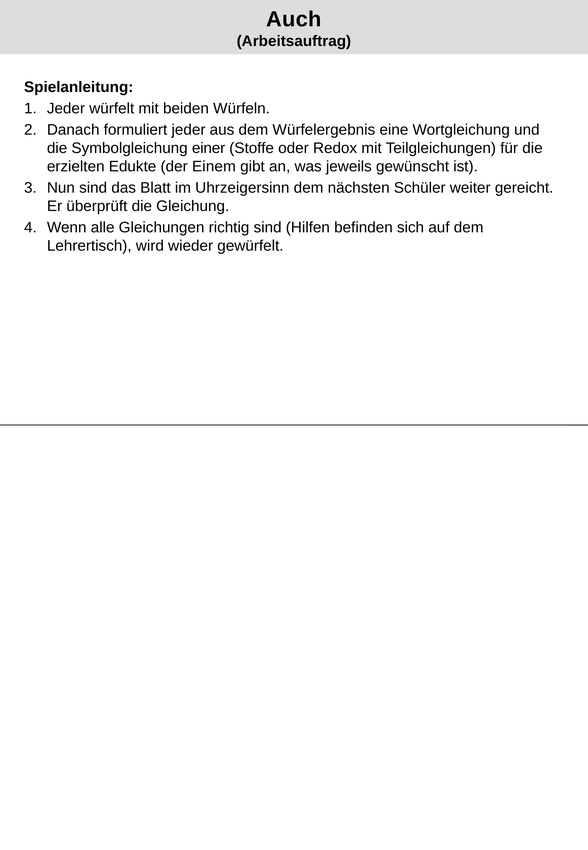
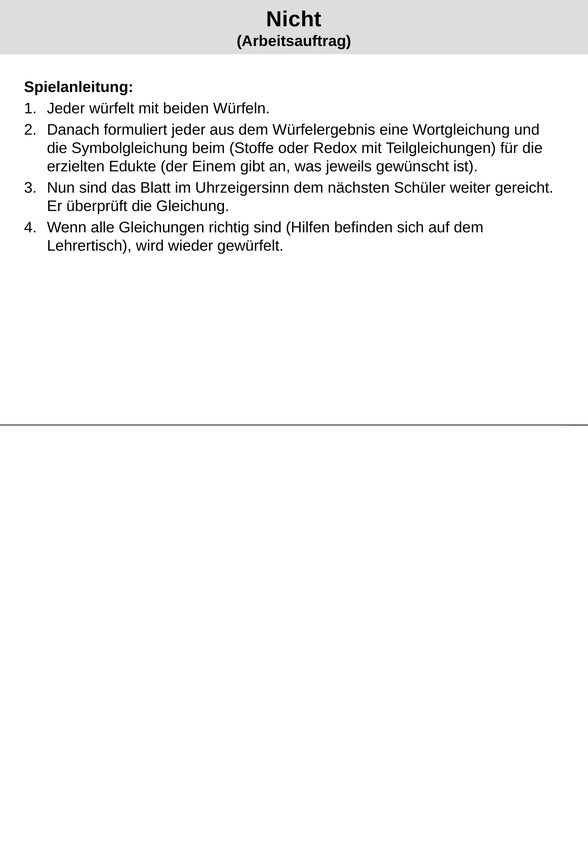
Auch: Auch -> Nicht
einer: einer -> beim
